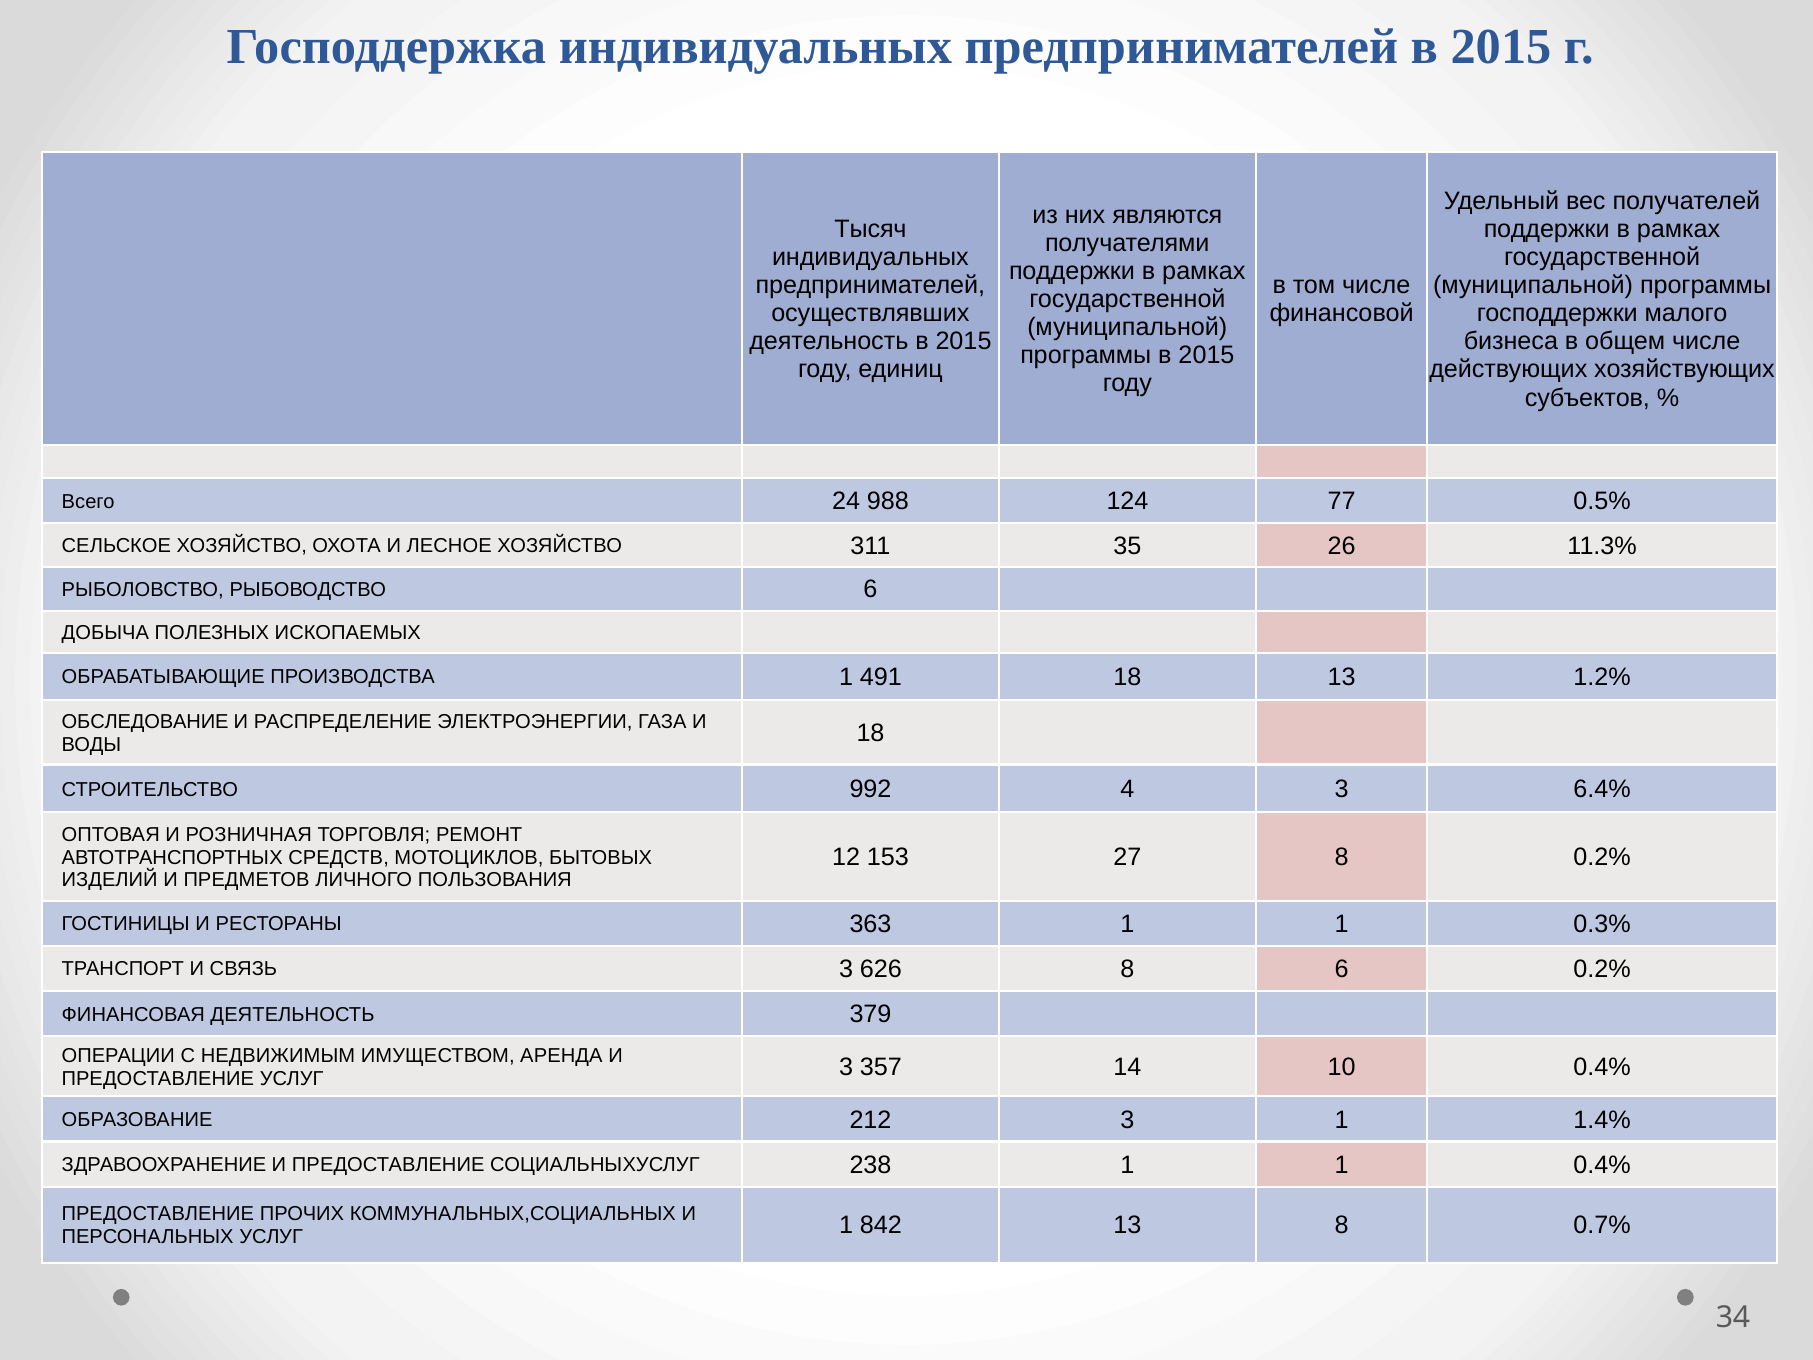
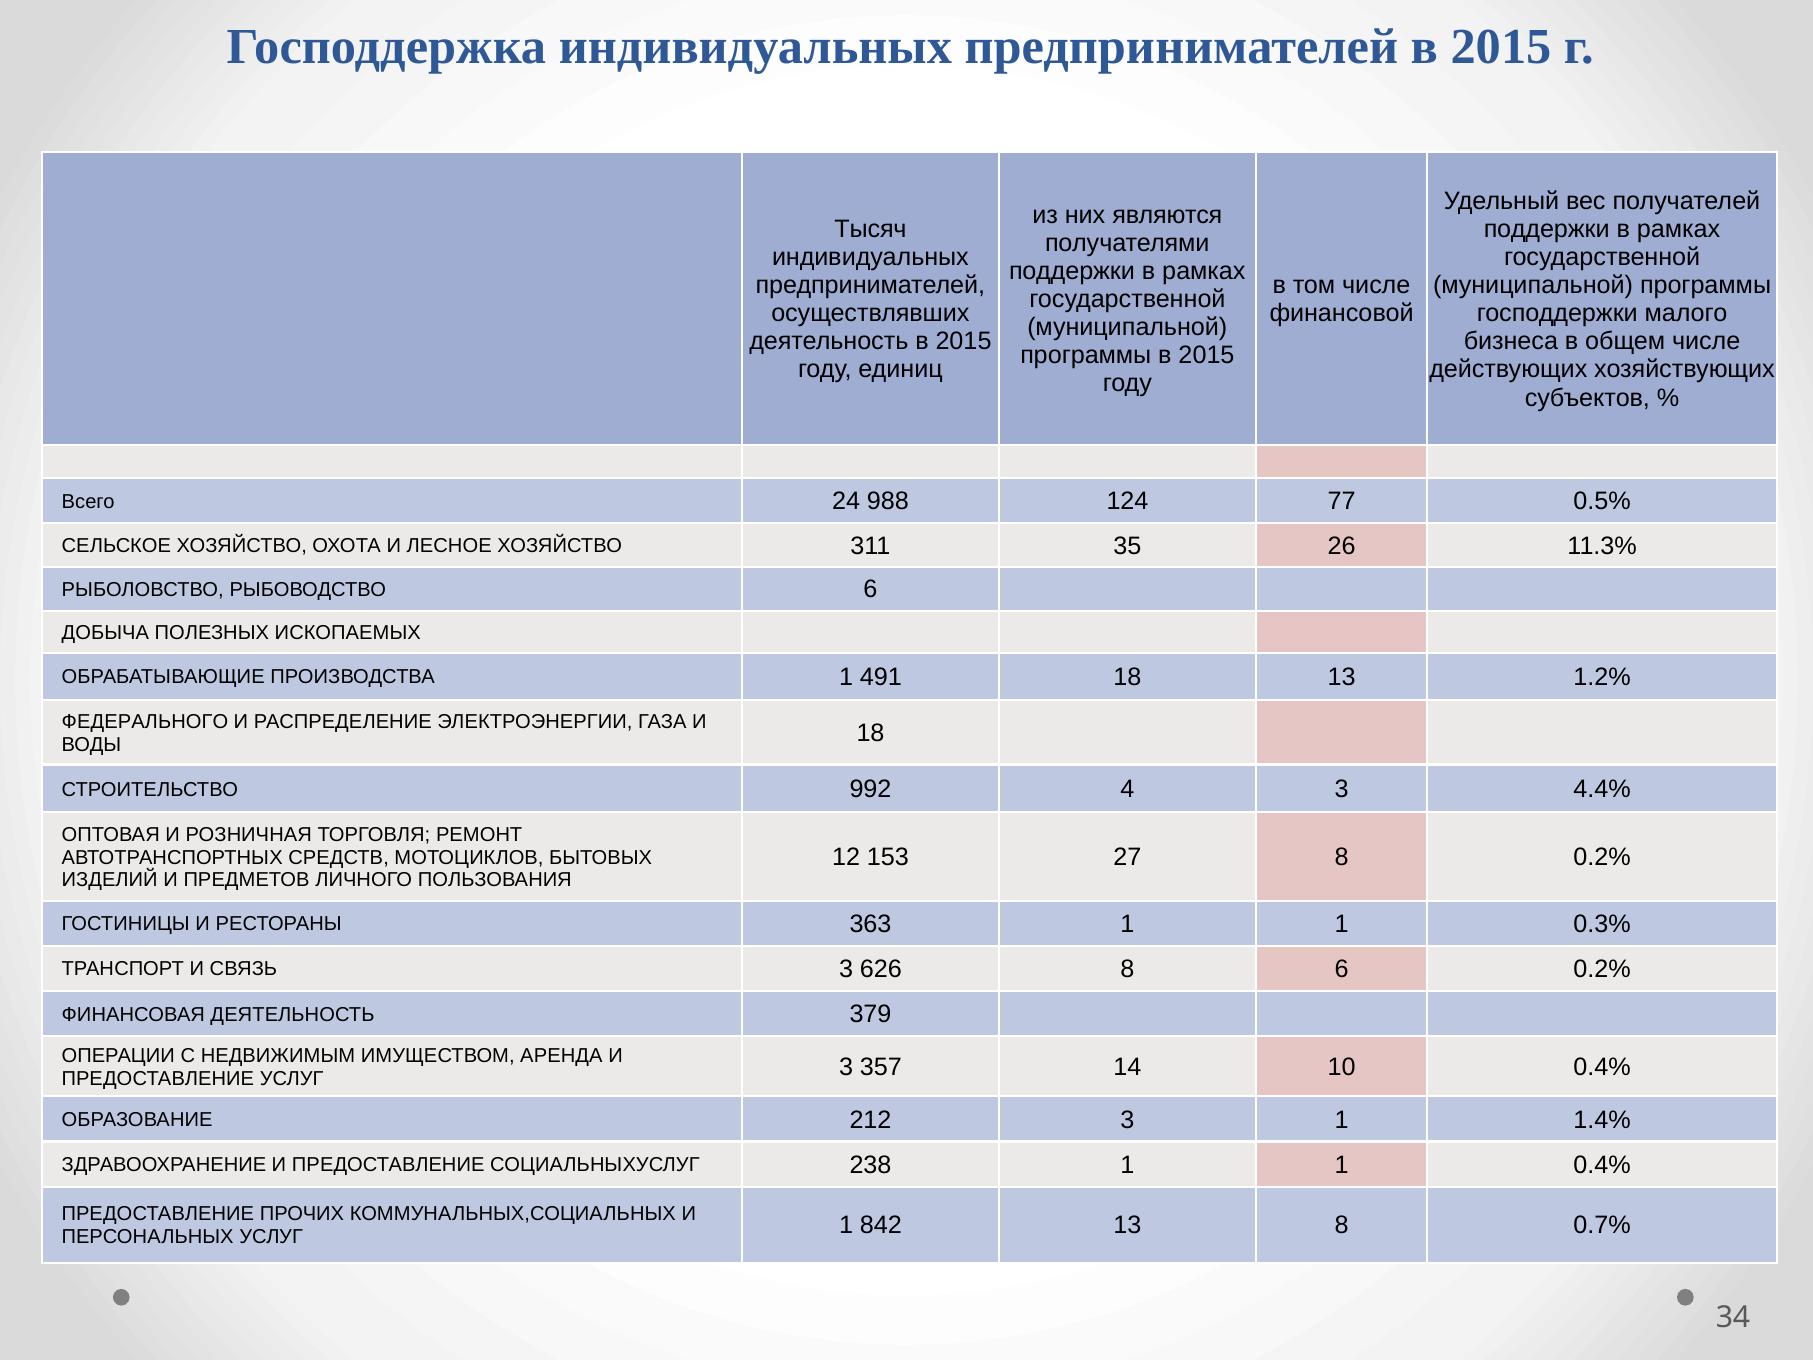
ОБСЛЕДОВАНИЕ: ОБСЛЕДОВАНИЕ -> ФЕДЕРАЛЬНОГО
6.4%: 6.4% -> 4.4%
